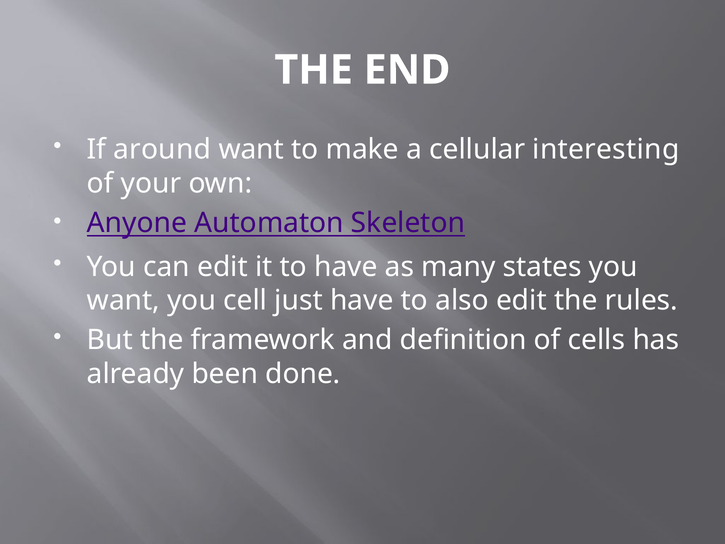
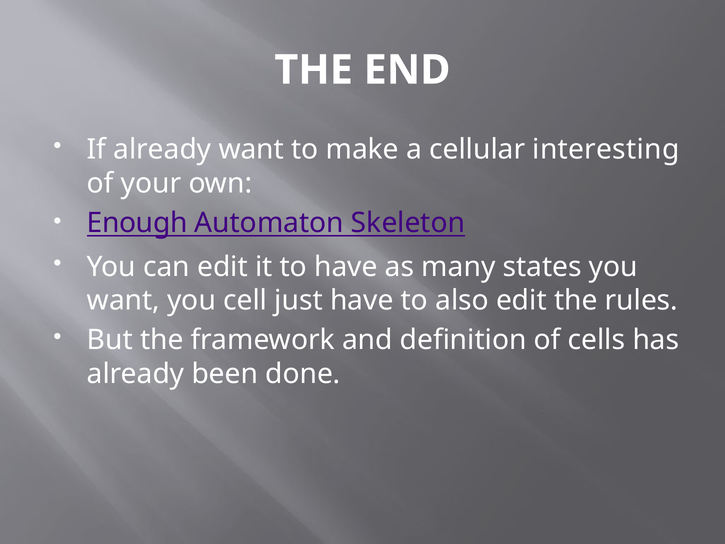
If around: around -> already
Anyone: Anyone -> Enough
